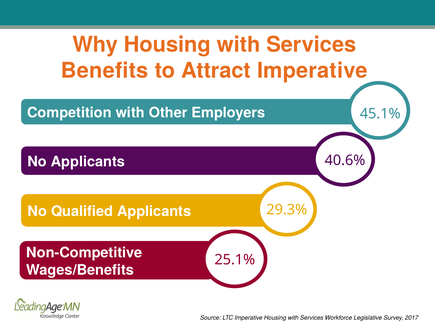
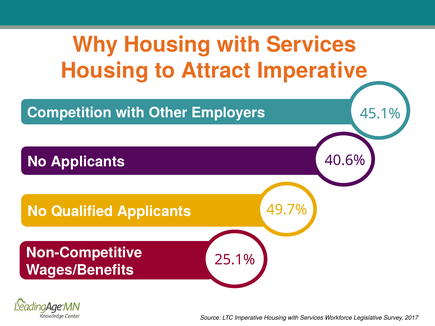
Benefits at (105, 71): Benefits -> Housing
29.3%: 29.3% -> 49.7%
